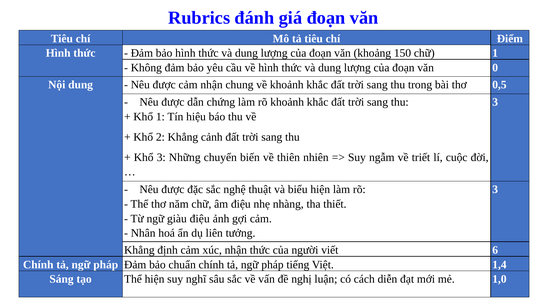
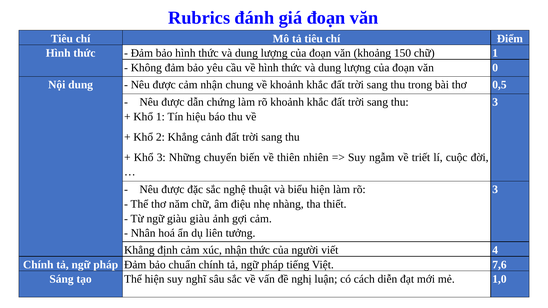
giàu điệu: điệu -> giàu
6: 6 -> 4
1,4: 1,4 -> 7,6
